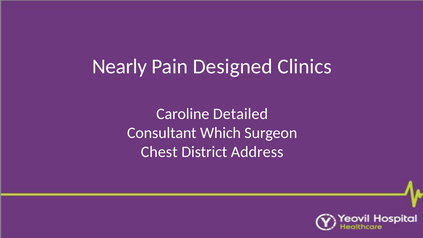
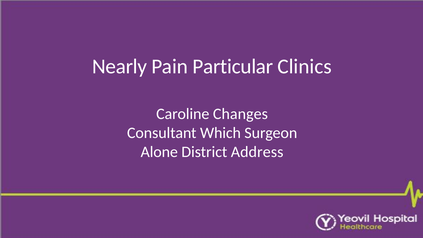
Designed: Designed -> Particular
Detailed: Detailed -> Changes
Chest: Chest -> Alone
